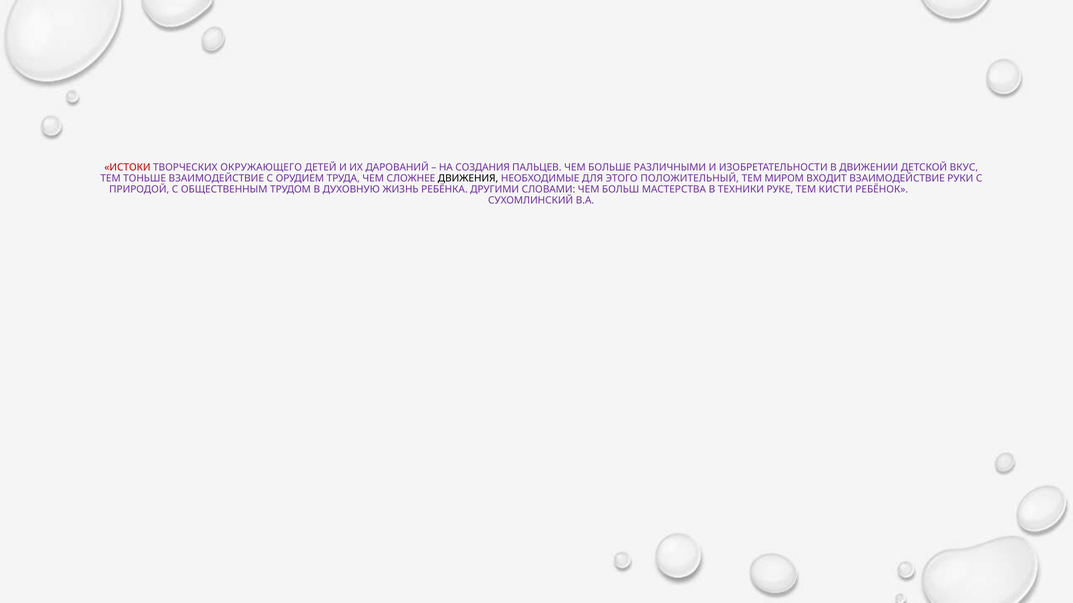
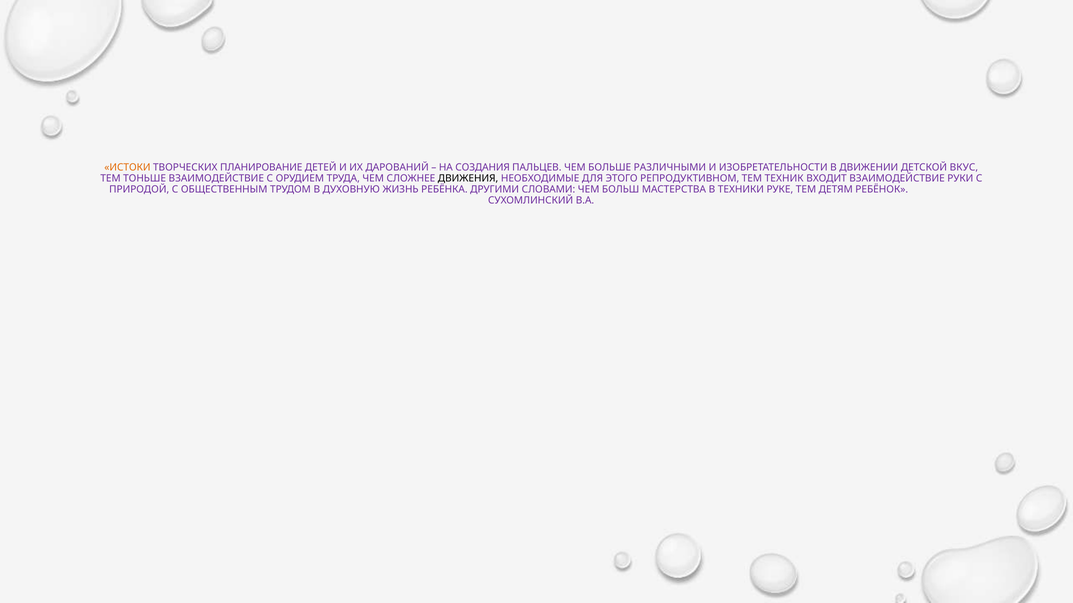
ИСТОКИ colour: red -> orange
ОКРУЖАЮЩЕГО: ОКРУЖАЮЩЕГО -> ПЛАНИРОВАНИЕ
ПОЛОЖИТЕЛЬНЫЙ: ПОЛОЖИТЕЛЬНЫЙ -> РЕПРОДУКТИВНОМ
МИРОМ: МИРОМ -> ТЕХНИК
КИСТИ: КИСТИ -> ДЕТЯМ
